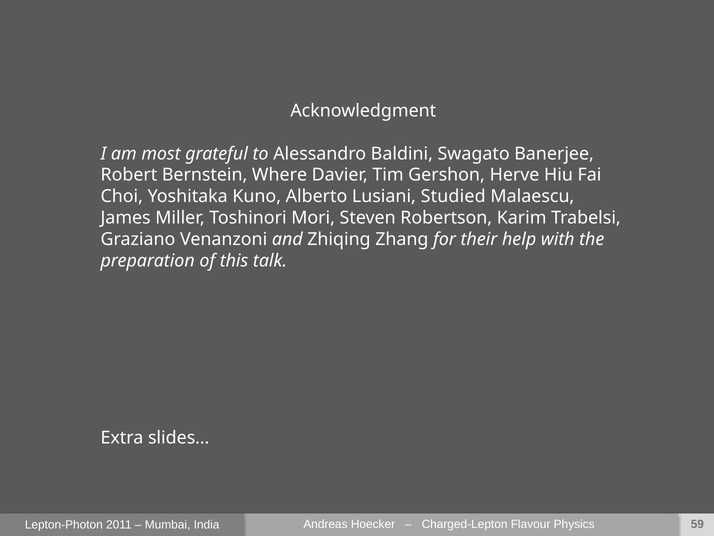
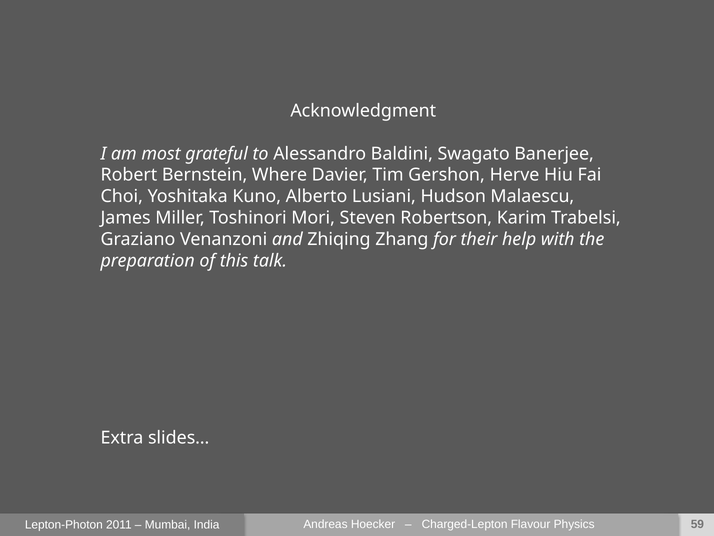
Studied: Studied -> Hudson
